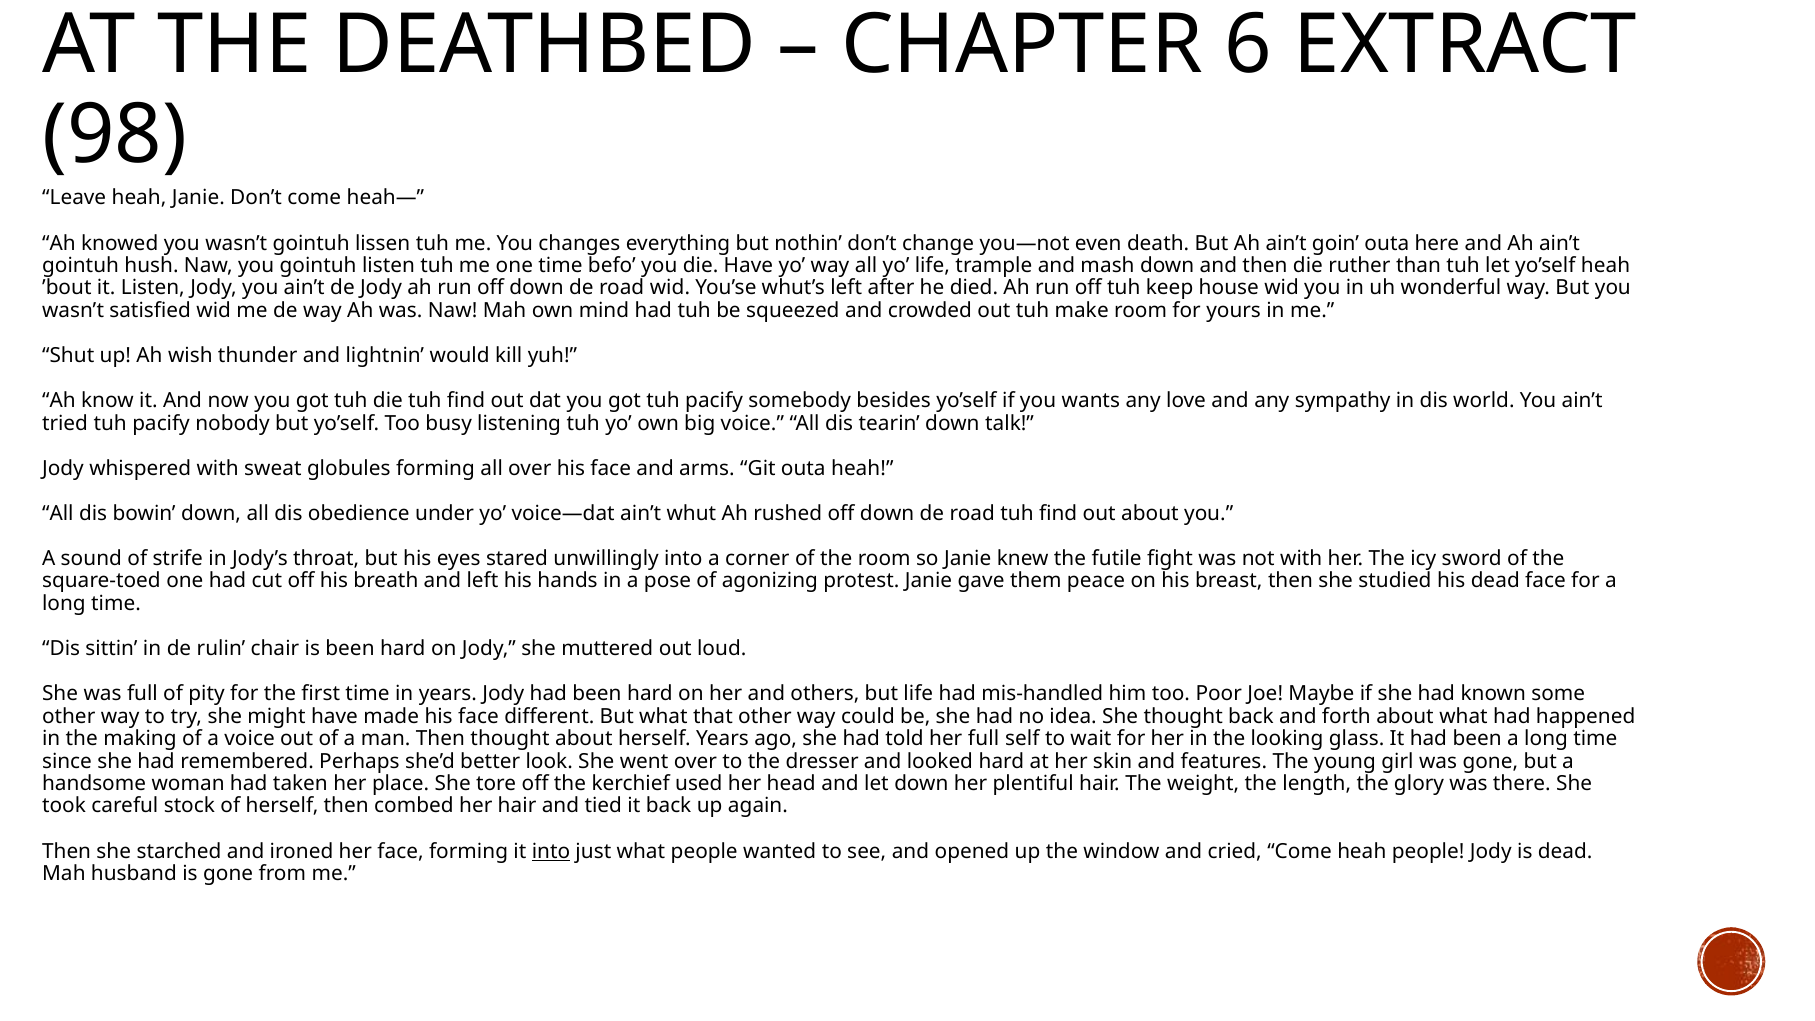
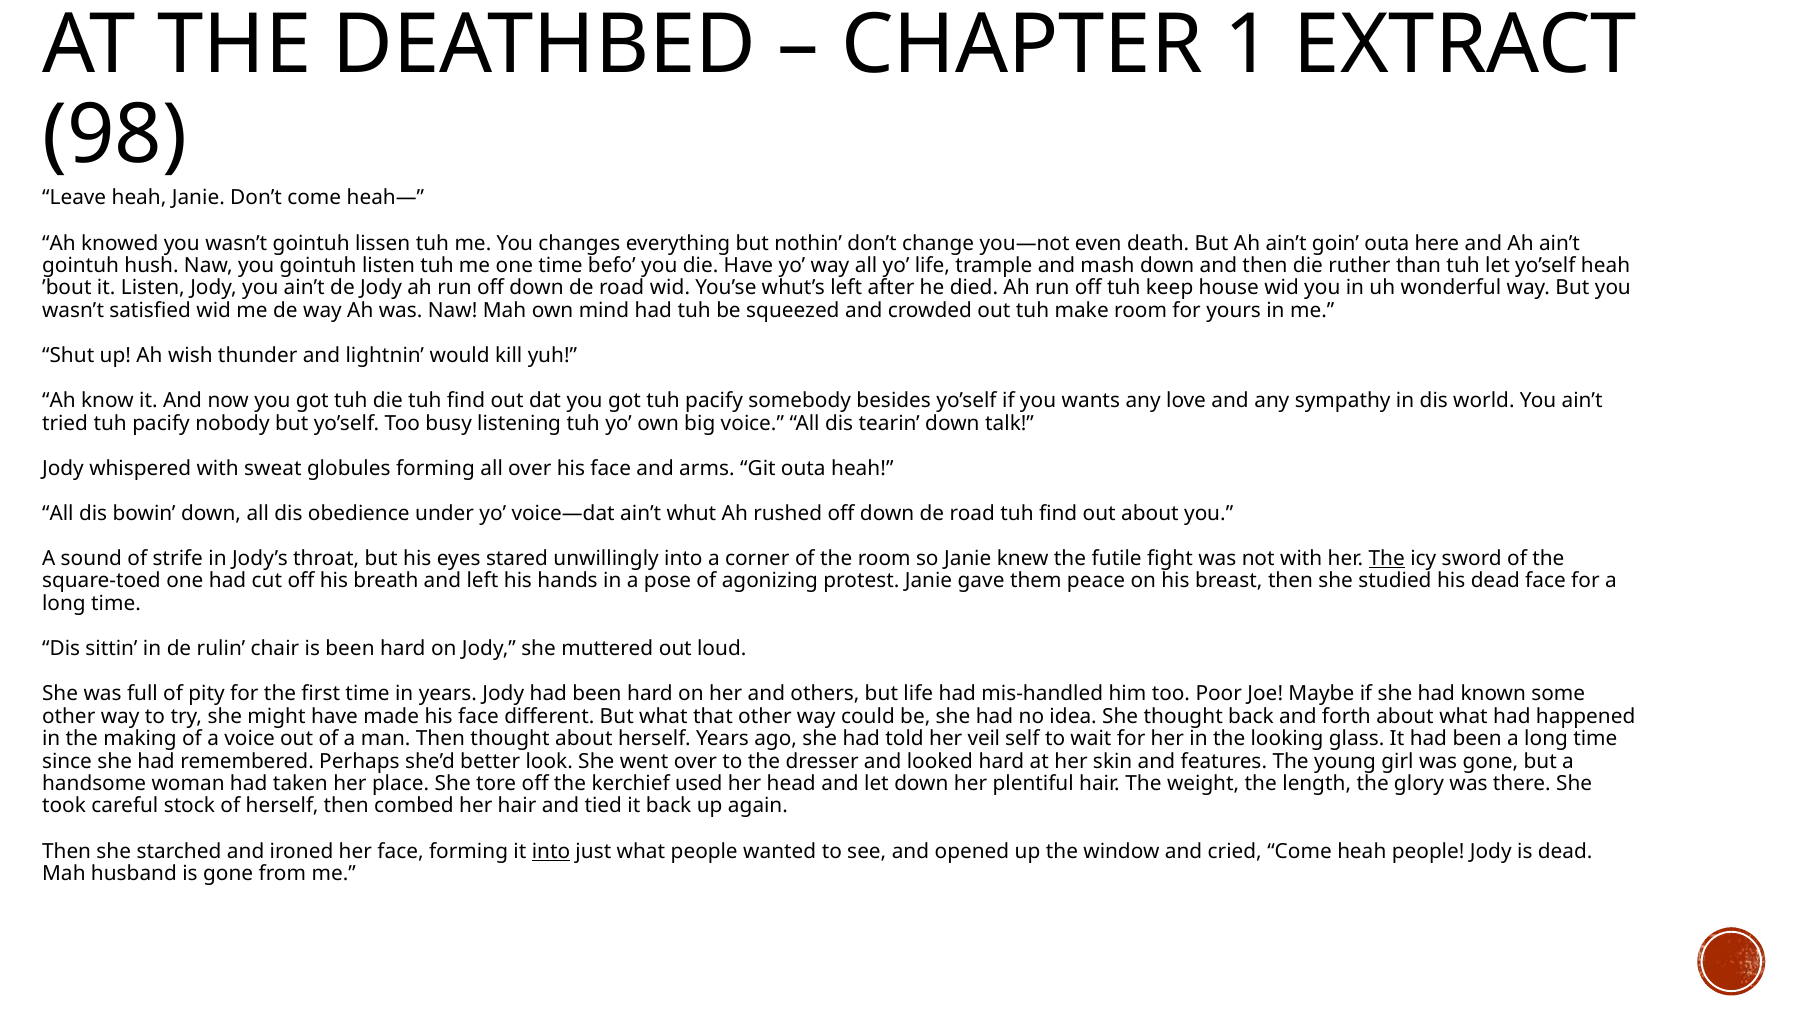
6: 6 -> 1
The at (1387, 559) underline: none -> present
her full: full -> veil
